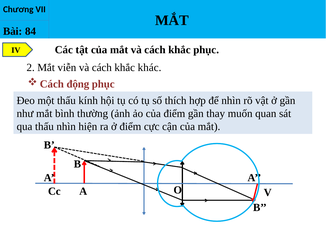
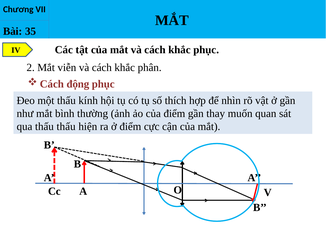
84: 84 -> 35
khác: khác -> phân
thấu nhìn: nhìn -> thấu
